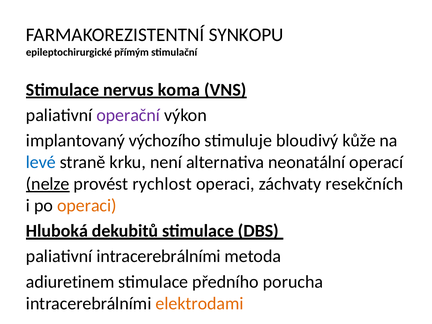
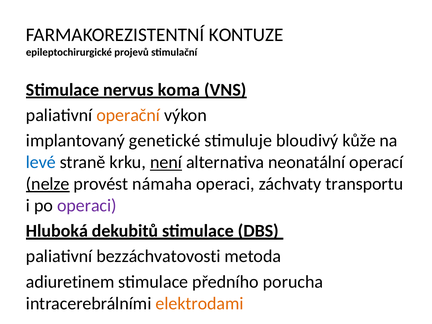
SYNKOPU: SYNKOPU -> KONTUZE
přímým: přímým -> projevů
operační colour: purple -> orange
výchozího: výchozího -> genetické
není underline: none -> present
rychlost: rychlost -> námaha
resekčních: resekčních -> transportu
operaci at (87, 206) colour: orange -> purple
paliativní intracerebrálními: intracerebrálními -> bezzáchvatovosti
